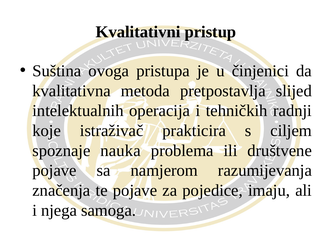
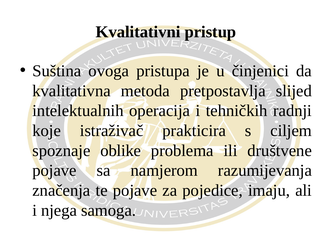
nauka: nauka -> oblike
